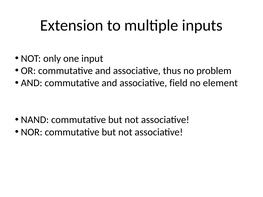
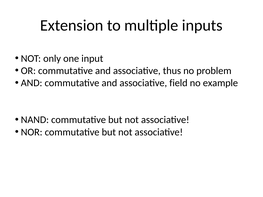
element: element -> example
